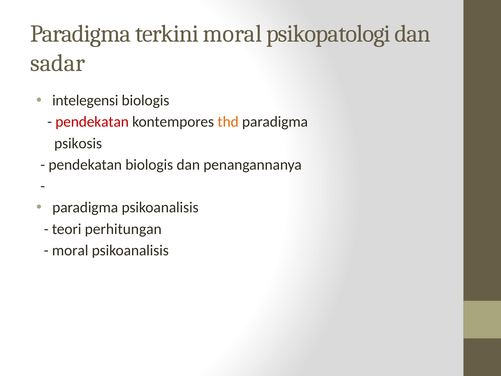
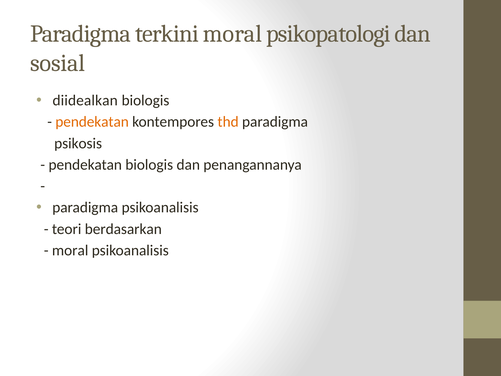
sadar: sadar -> sosial
intelegensi: intelegensi -> diidealkan
pendekatan at (92, 122) colour: red -> orange
perhitungan: perhitungan -> berdasarkan
